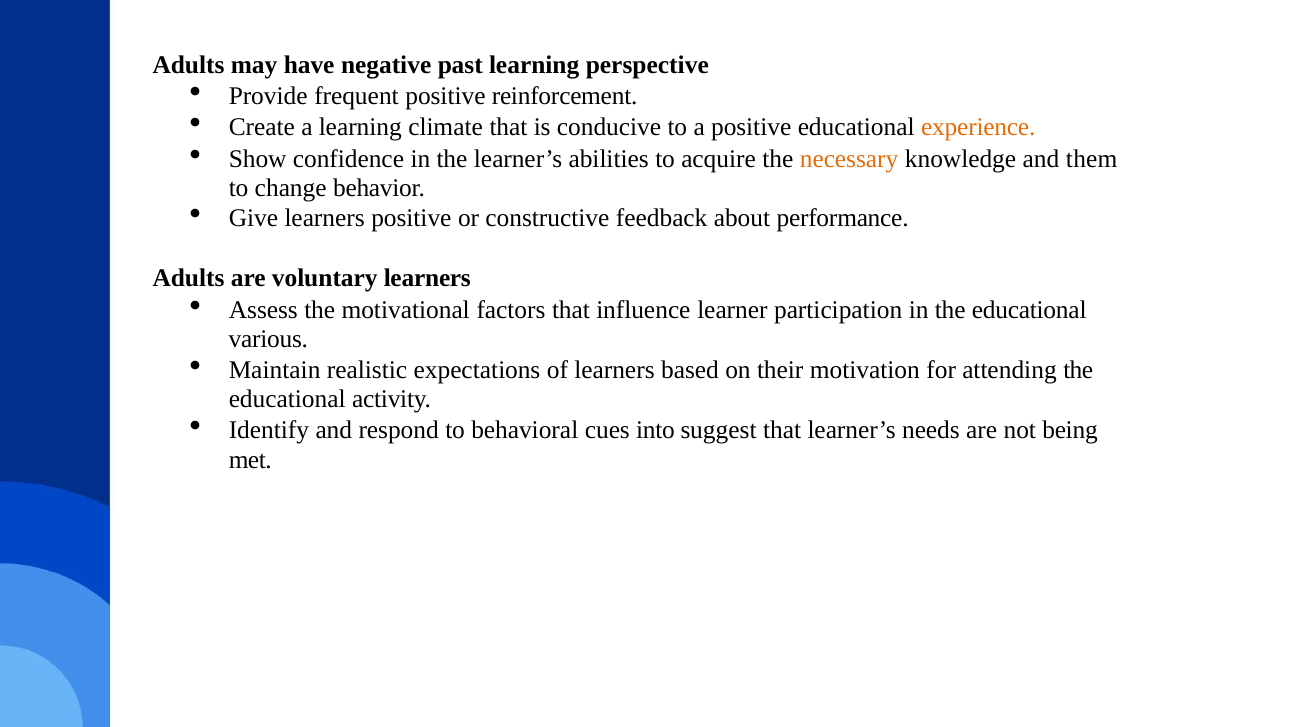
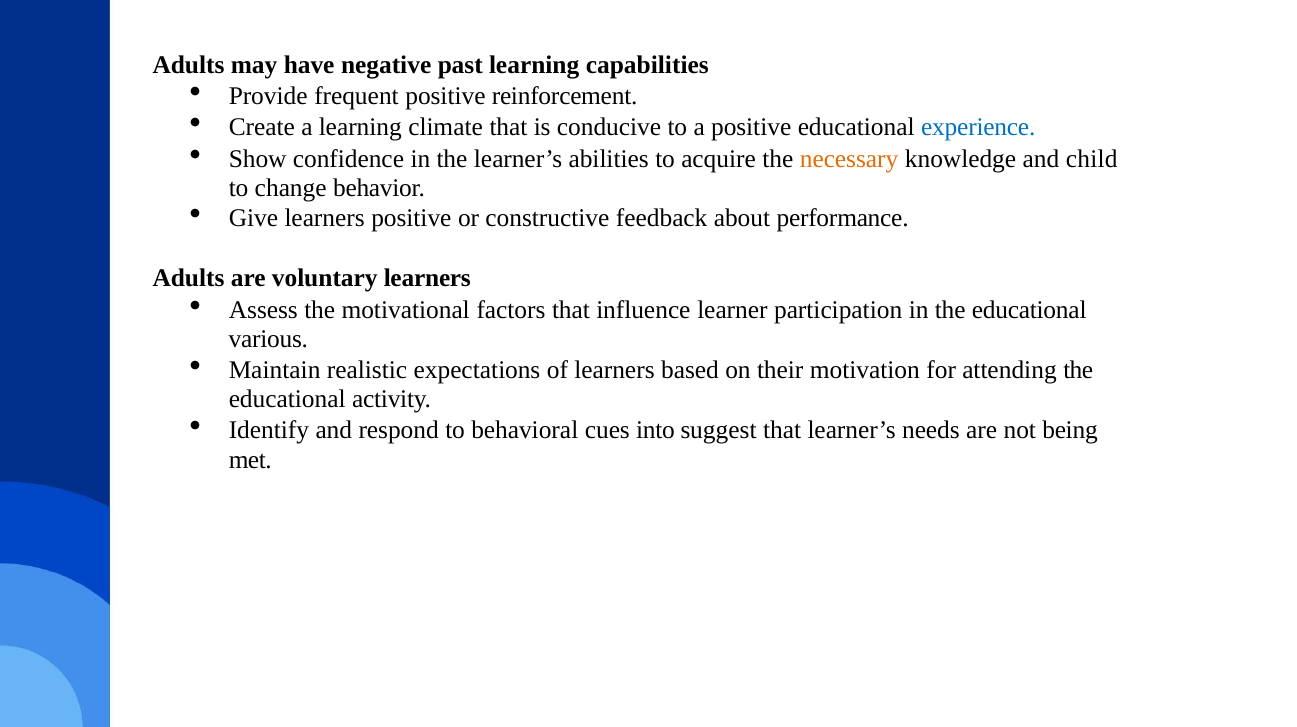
perspective: perspective -> capabilities
experience colour: orange -> blue
them: them -> child
